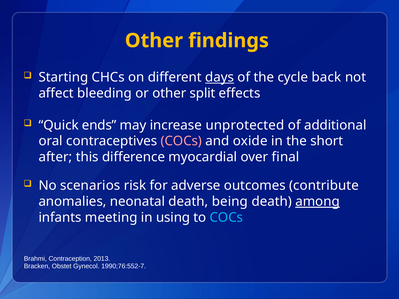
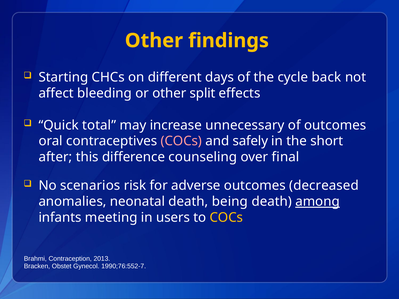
days underline: present -> none
ends: ends -> total
unprotected: unprotected -> unnecessary
of additional: additional -> outcomes
oxide: oxide -> safely
myocardial: myocardial -> counseling
contribute: contribute -> decreased
using: using -> users
COCs at (226, 218) colour: light blue -> yellow
